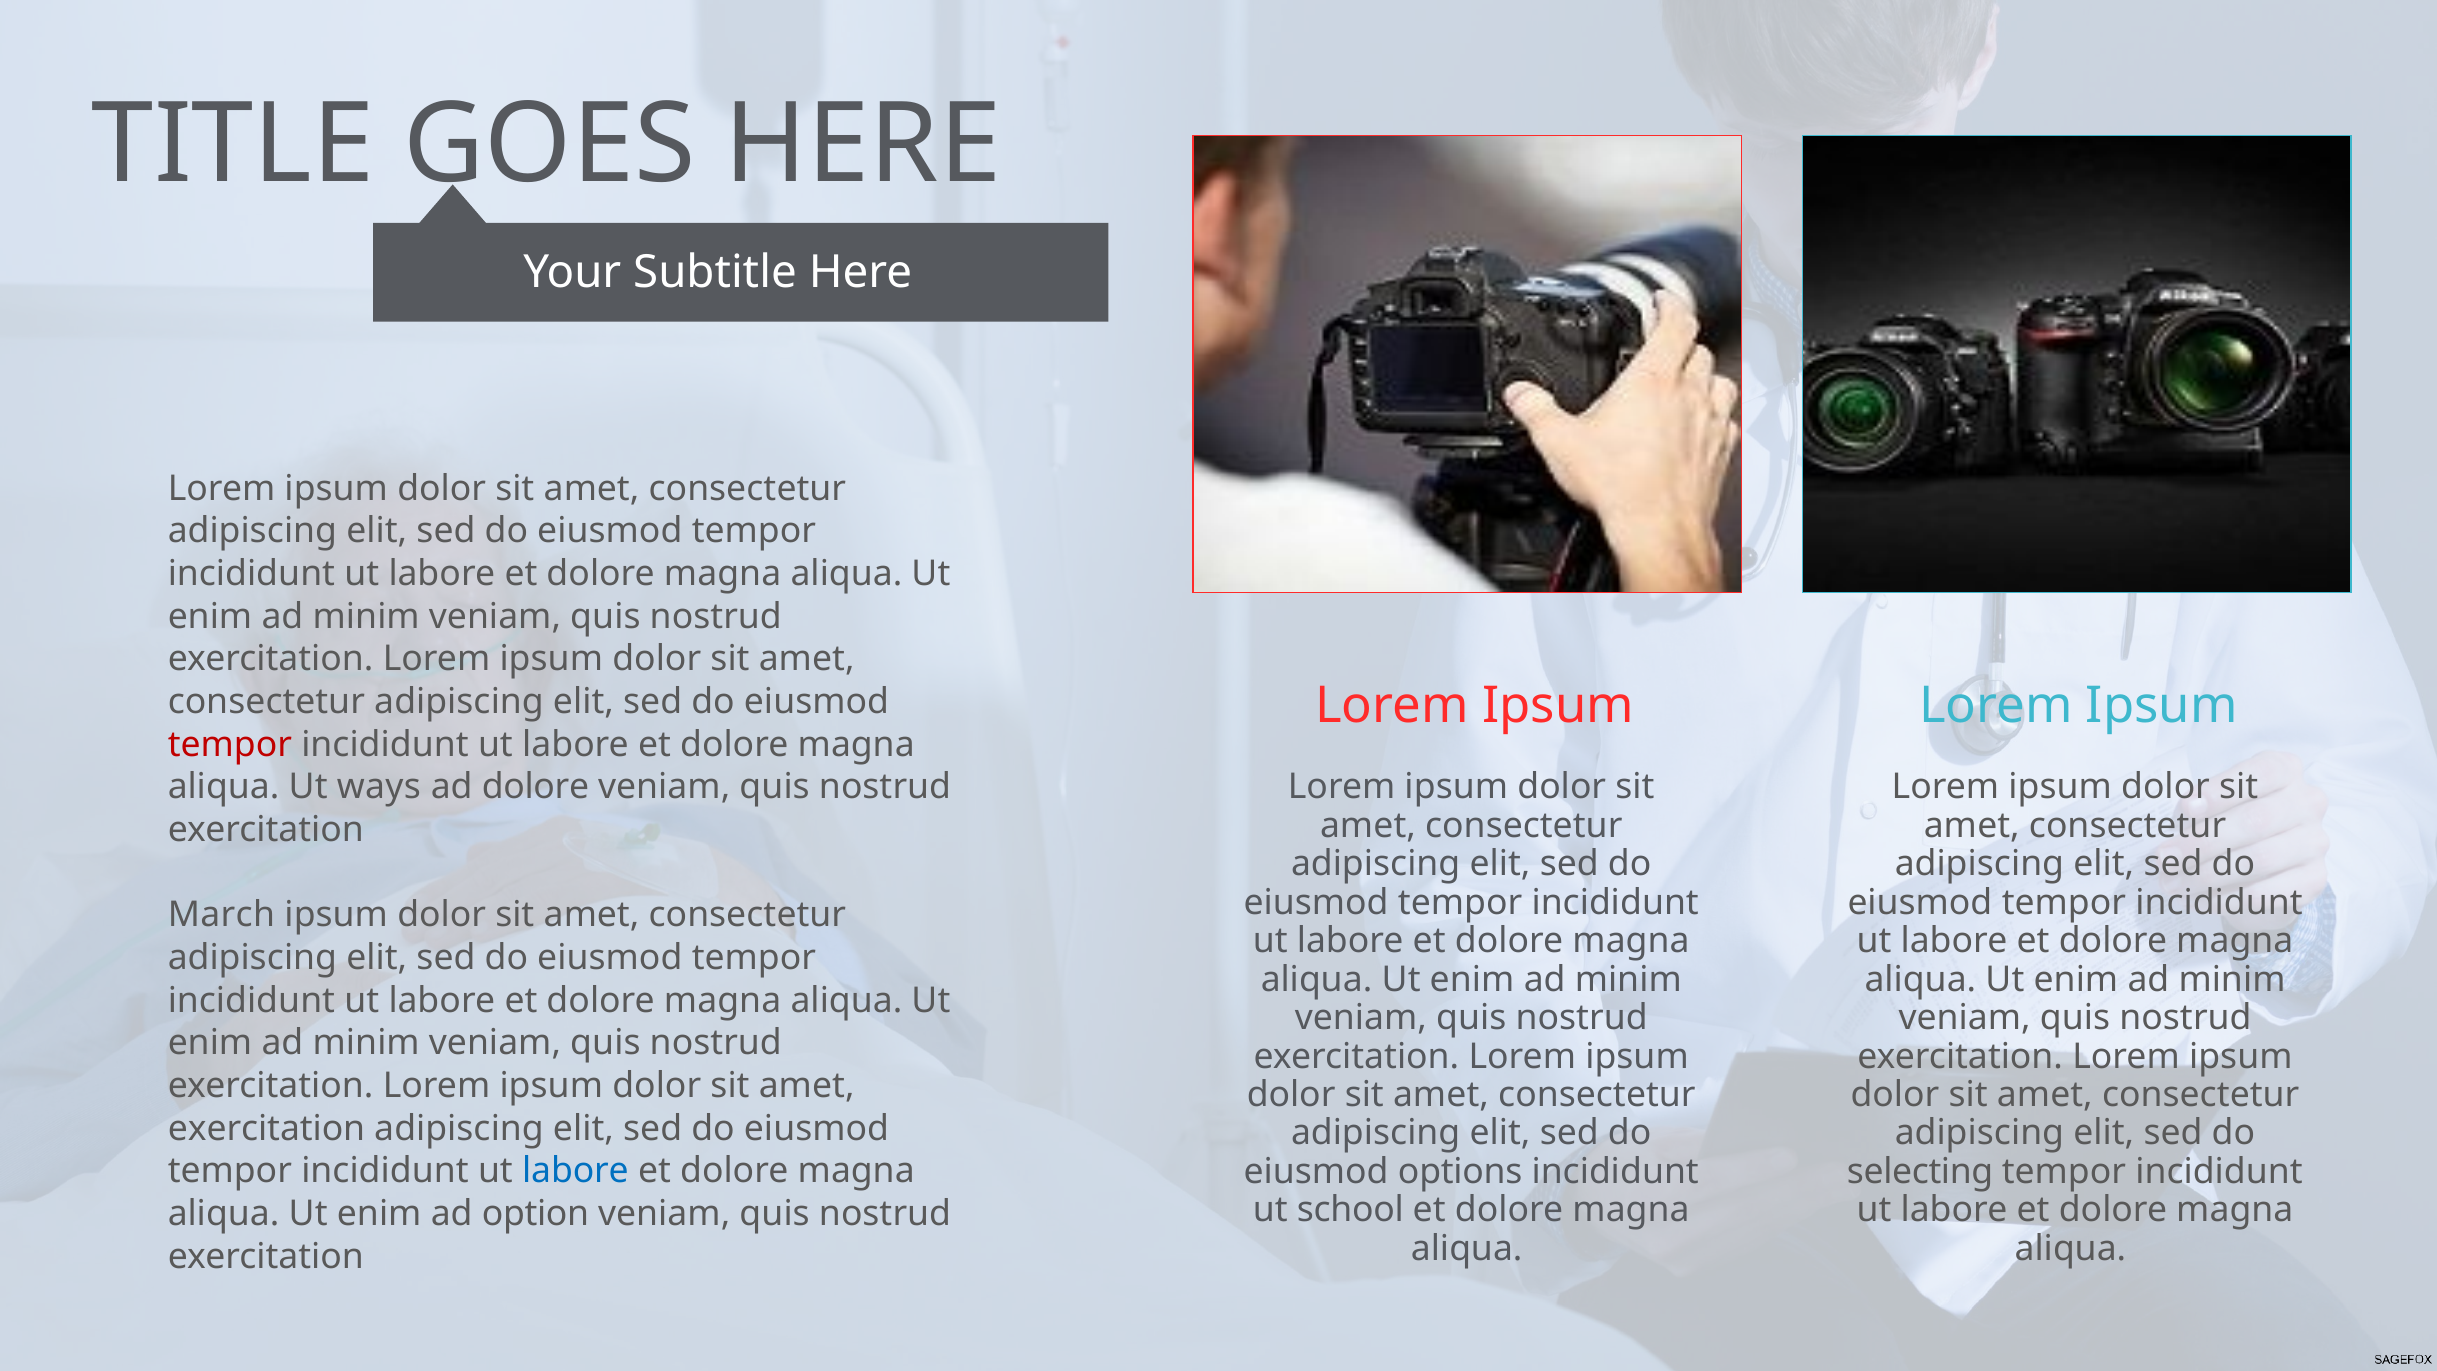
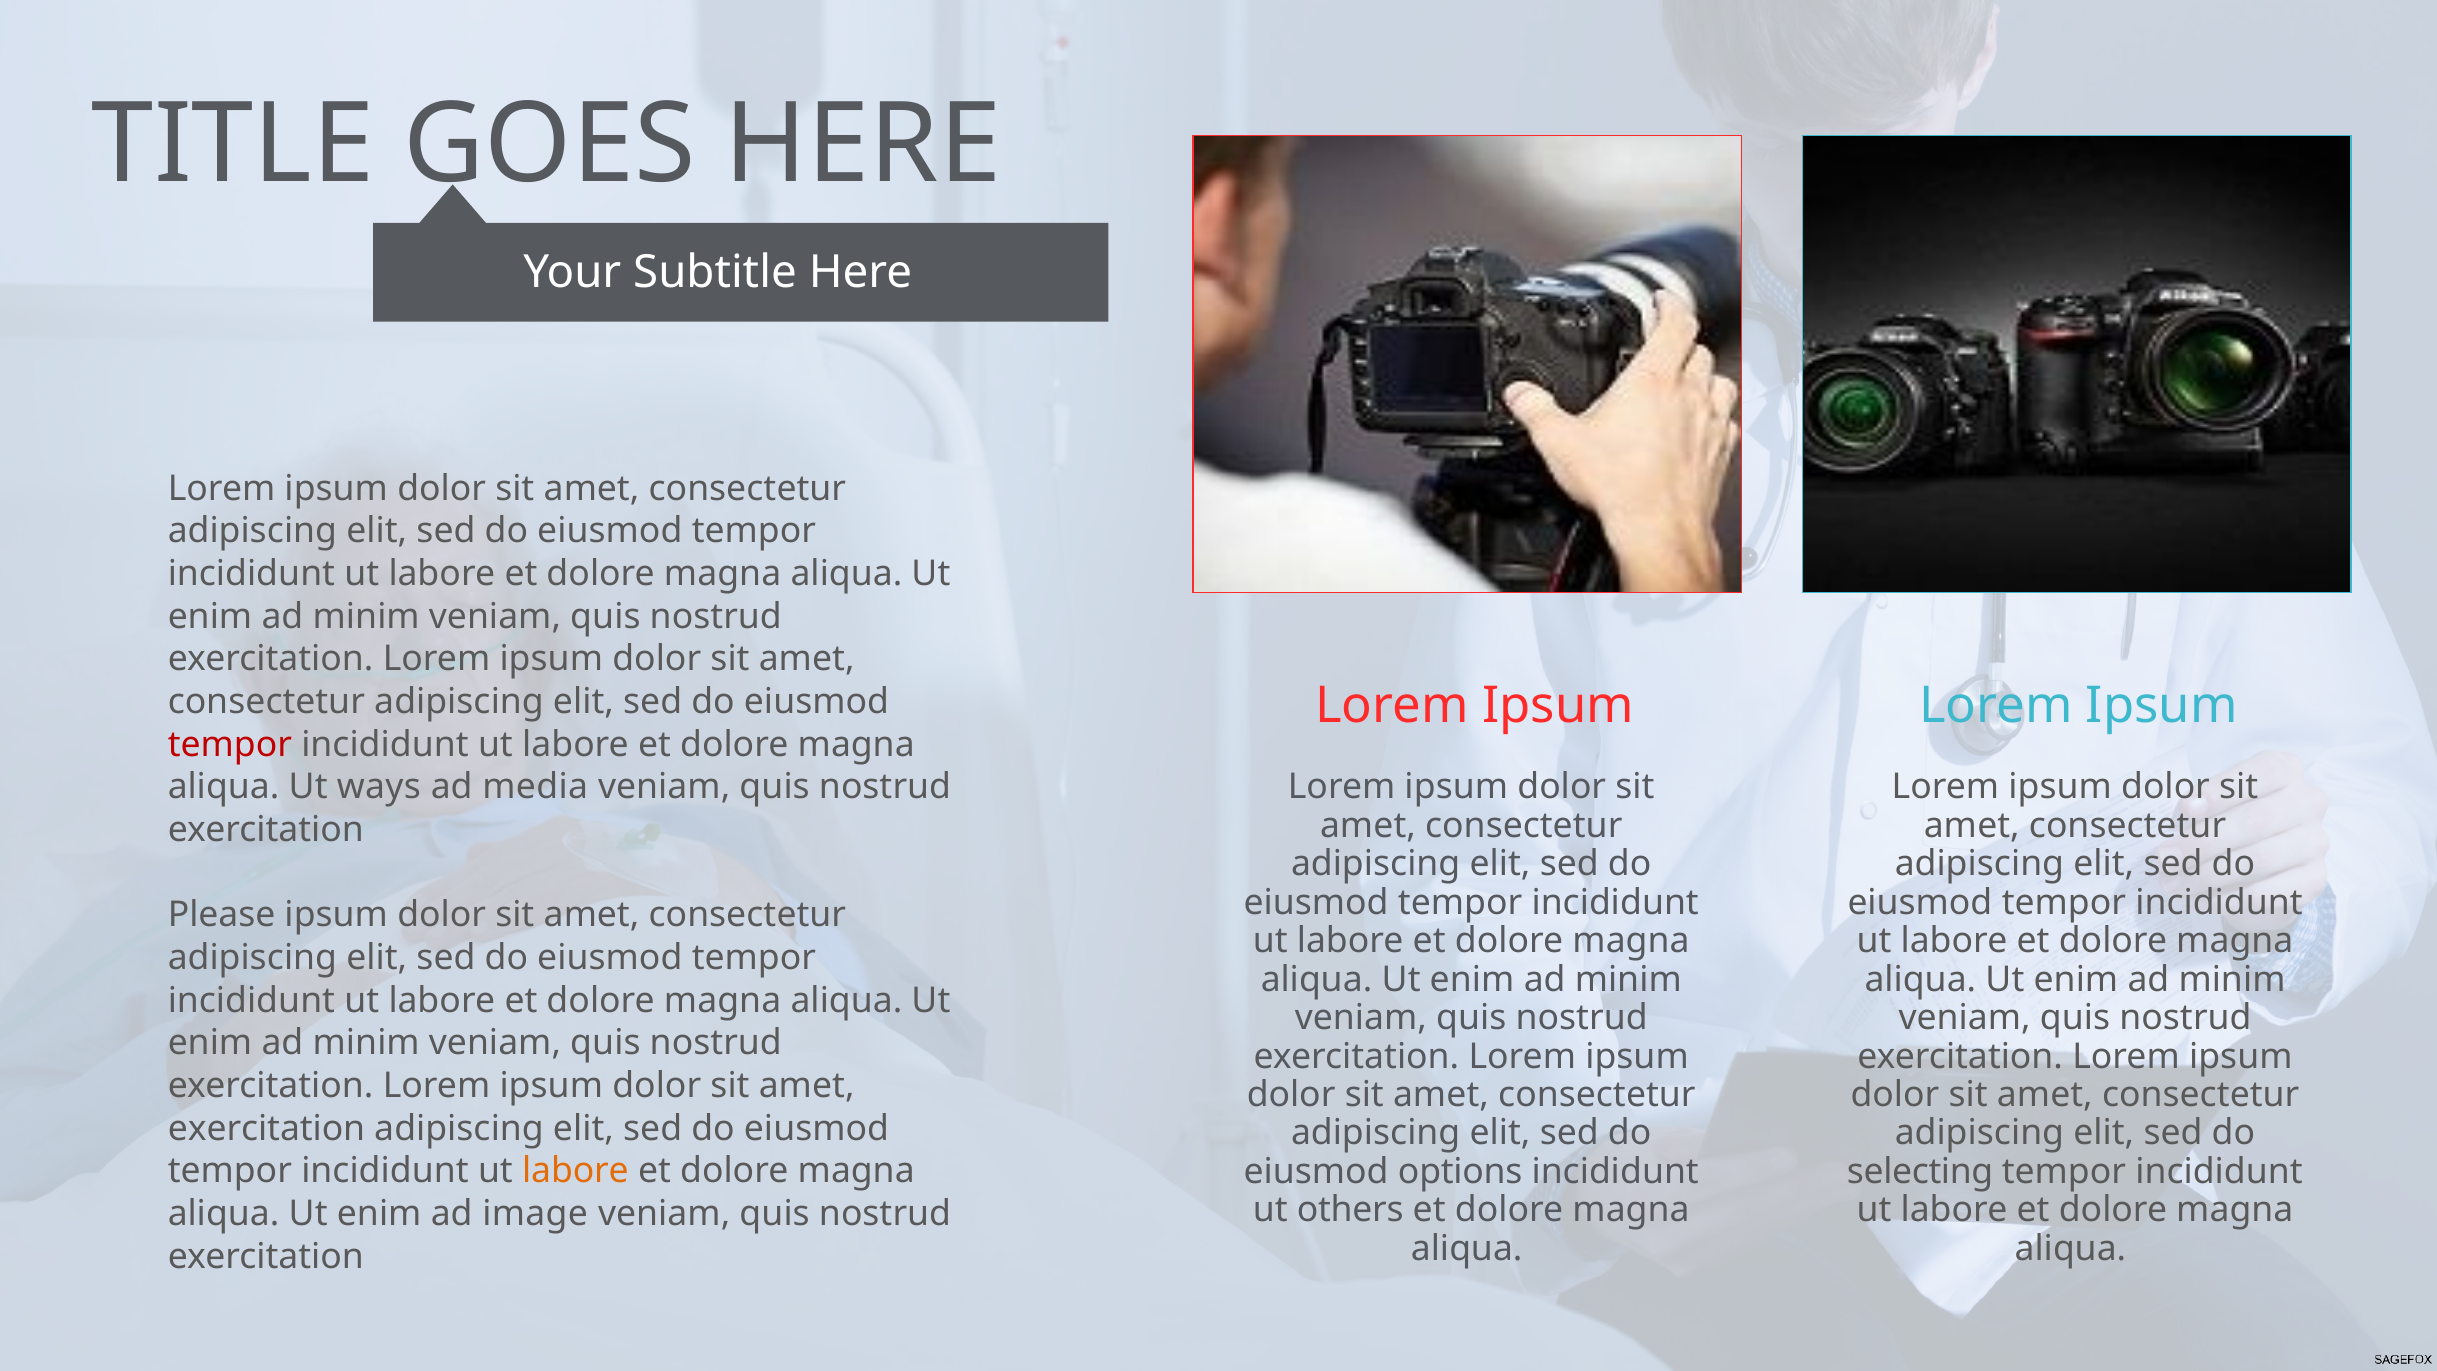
ad dolore: dolore -> media
March: March -> Please
labore at (575, 1171) colour: blue -> orange
school: school -> others
option: option -> image
